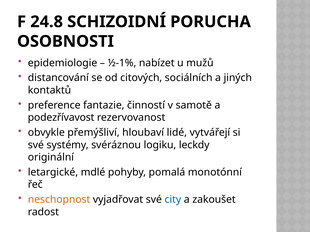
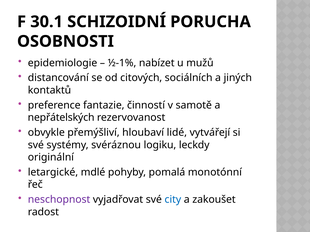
24.8: 24.8 -> 30.1
podezřívavost: podezřívavost -> nepřátelských
neschopnost colour: orange -> purple
